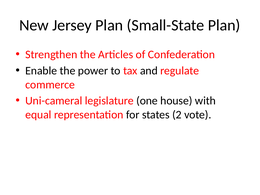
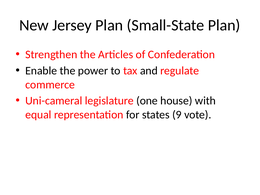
2: 2 -> 9
